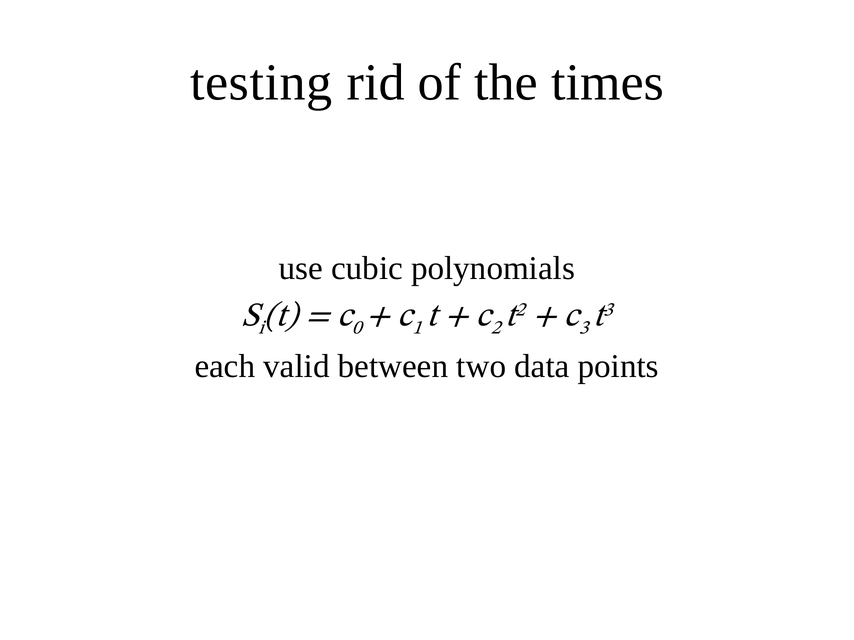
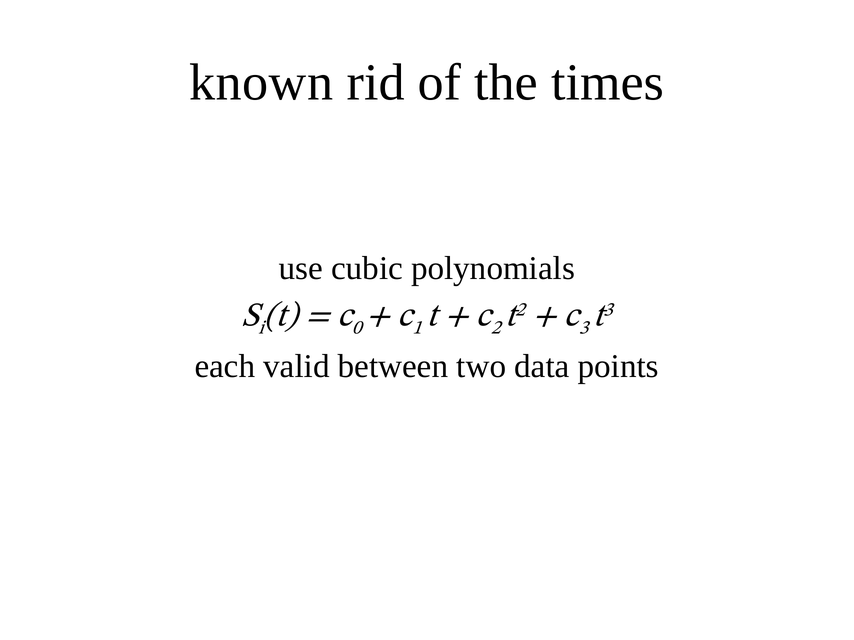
testing: testing -> known
